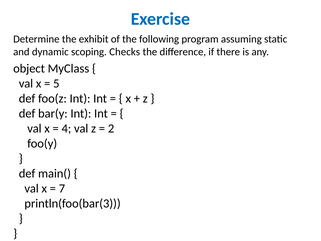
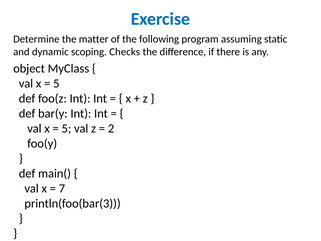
exhibit: exhibit -> matter
4 at (66, 128): 4 -> 5
